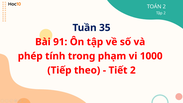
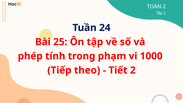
35: 35 -> 24
91: 91 -> 25
